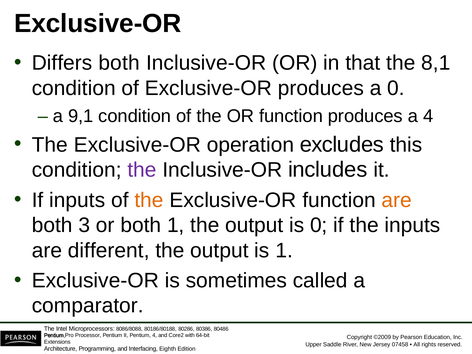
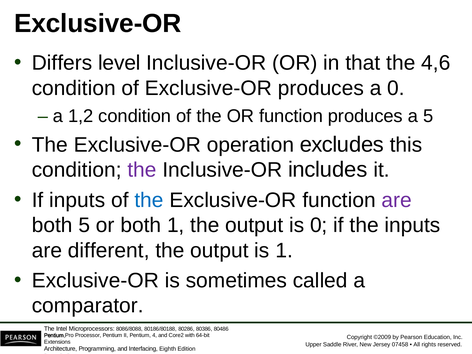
Differs both: both -> level
8,1: 8,1 -> 4,6
9,1: 9,1 -> 1,2
a 4: 4 -> 5
the at (149, 200) colour: orange -> blue
are at (397, 200) colour: orange -> purple
both 3: 3 -> 5
